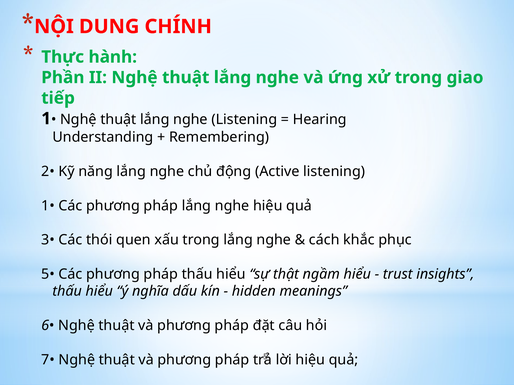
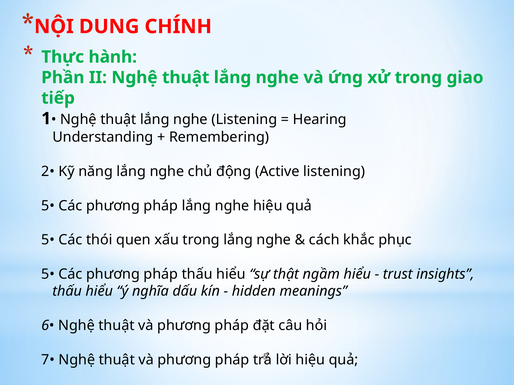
1• at (48, 206): 1• -> 5•
3• at (48, 240): 3• -> 5•
